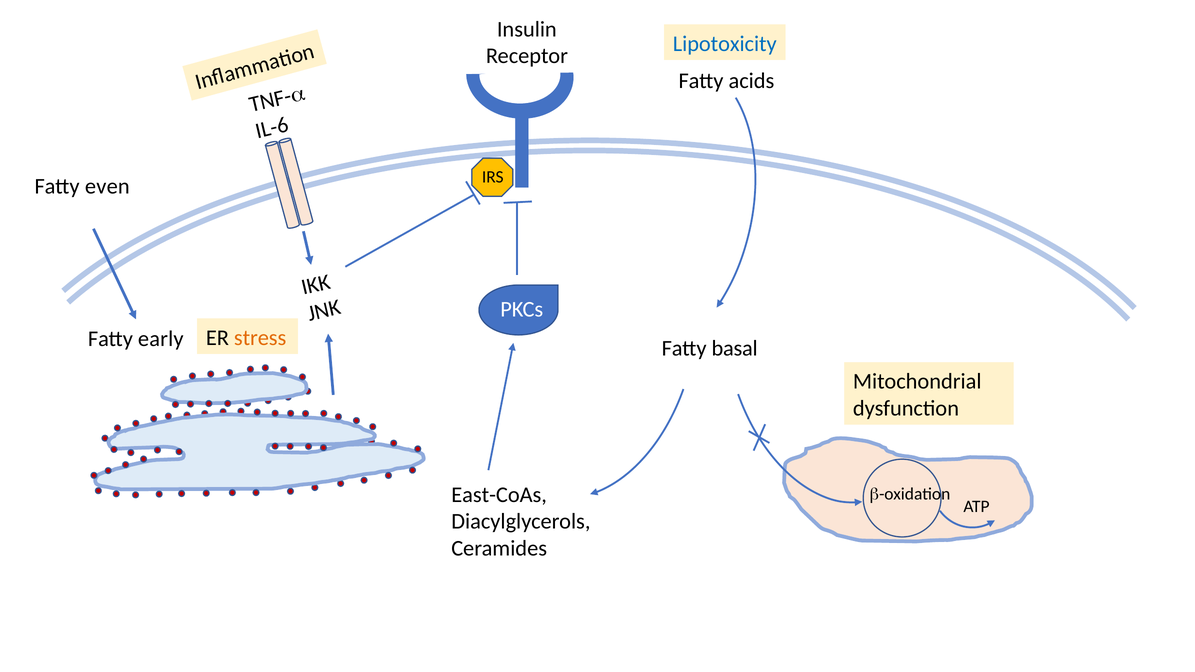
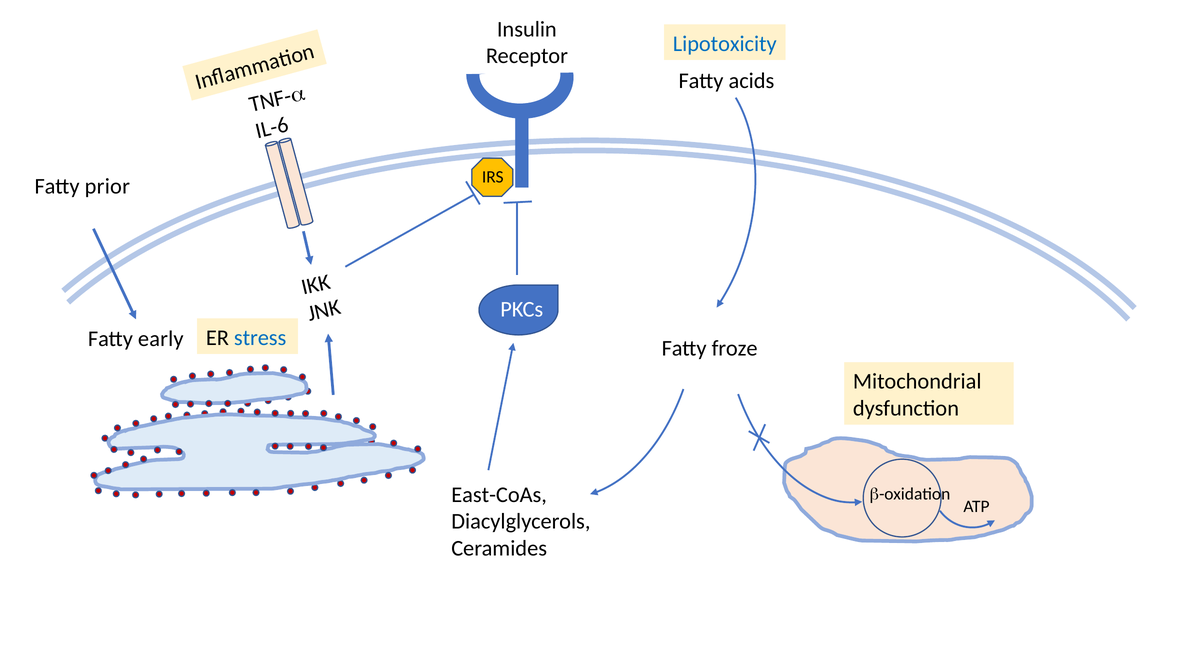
even: even -> prior
stress colour: orange -> blue
basal: basal -> froze
